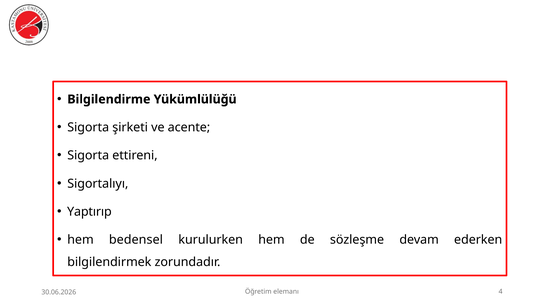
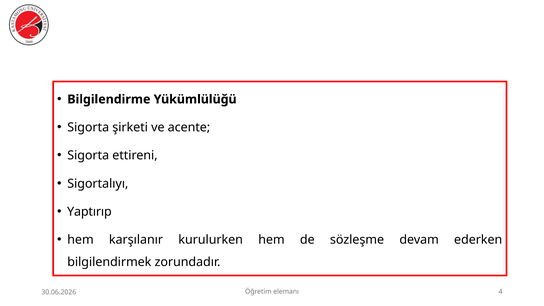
bedensel: bedensel -> karşılanır
